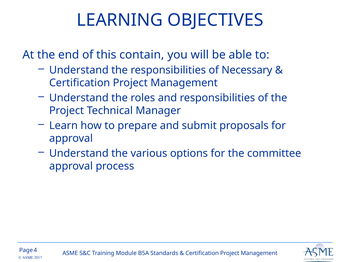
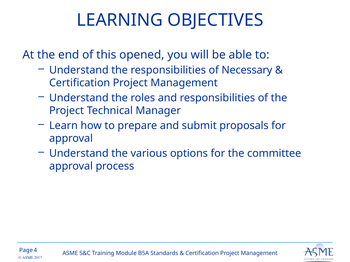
contain: contain -> opened
